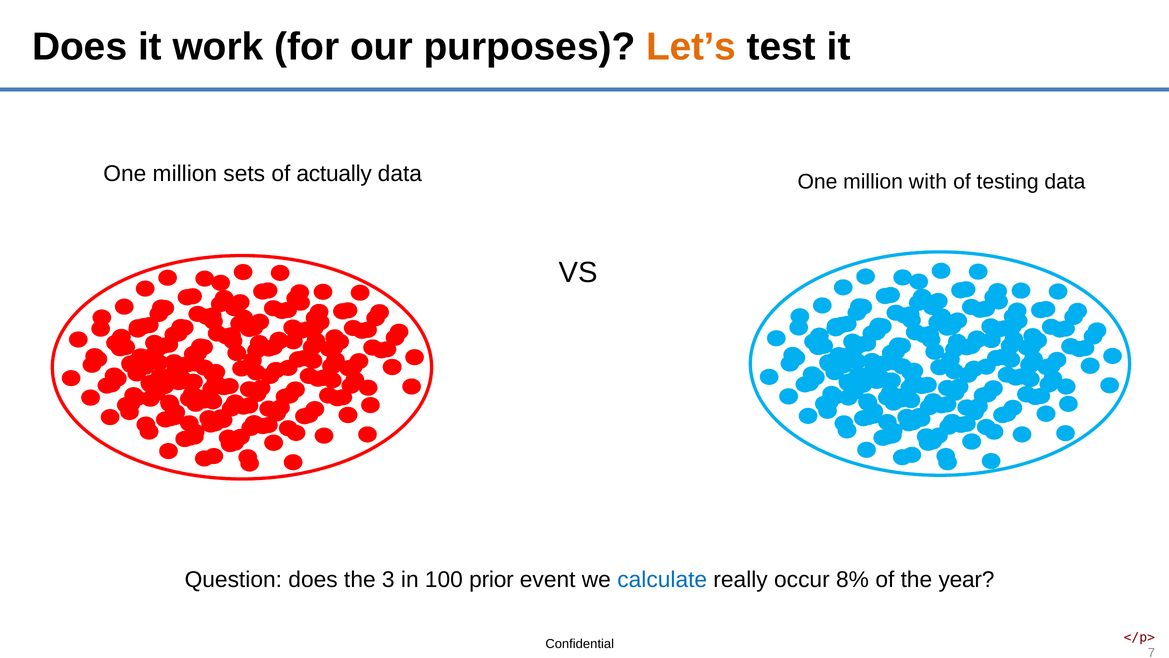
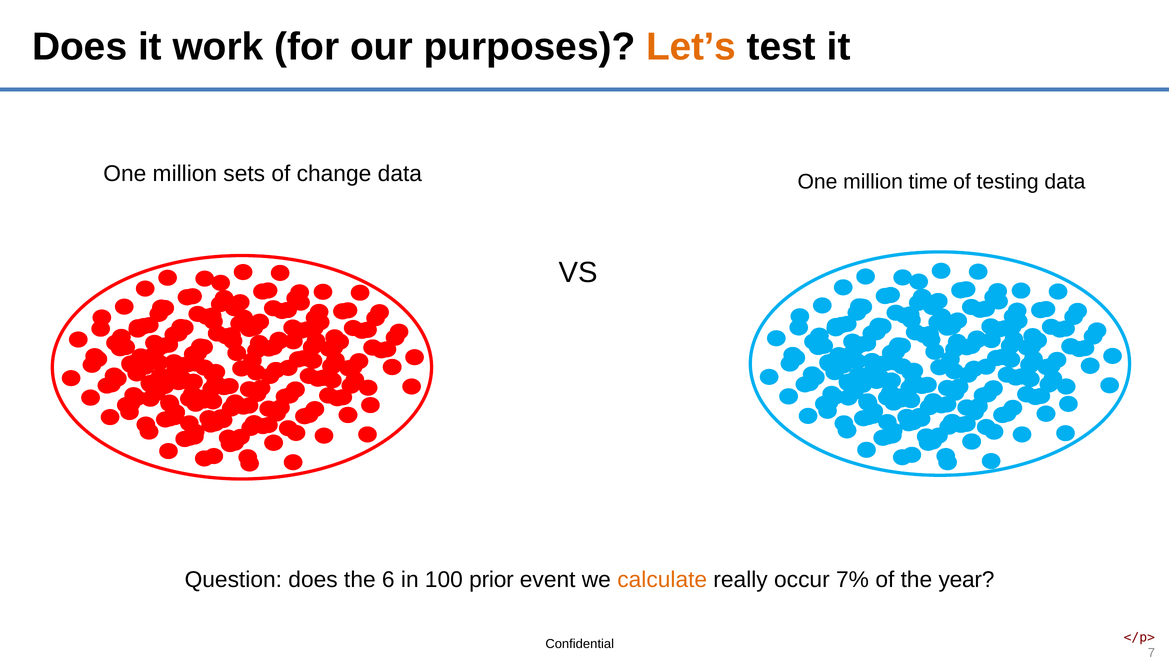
actually: actually -> change
with: with -> time
3: 3 -> 6
calculate colour: blue -> orange
8%: 8% -> 7%
